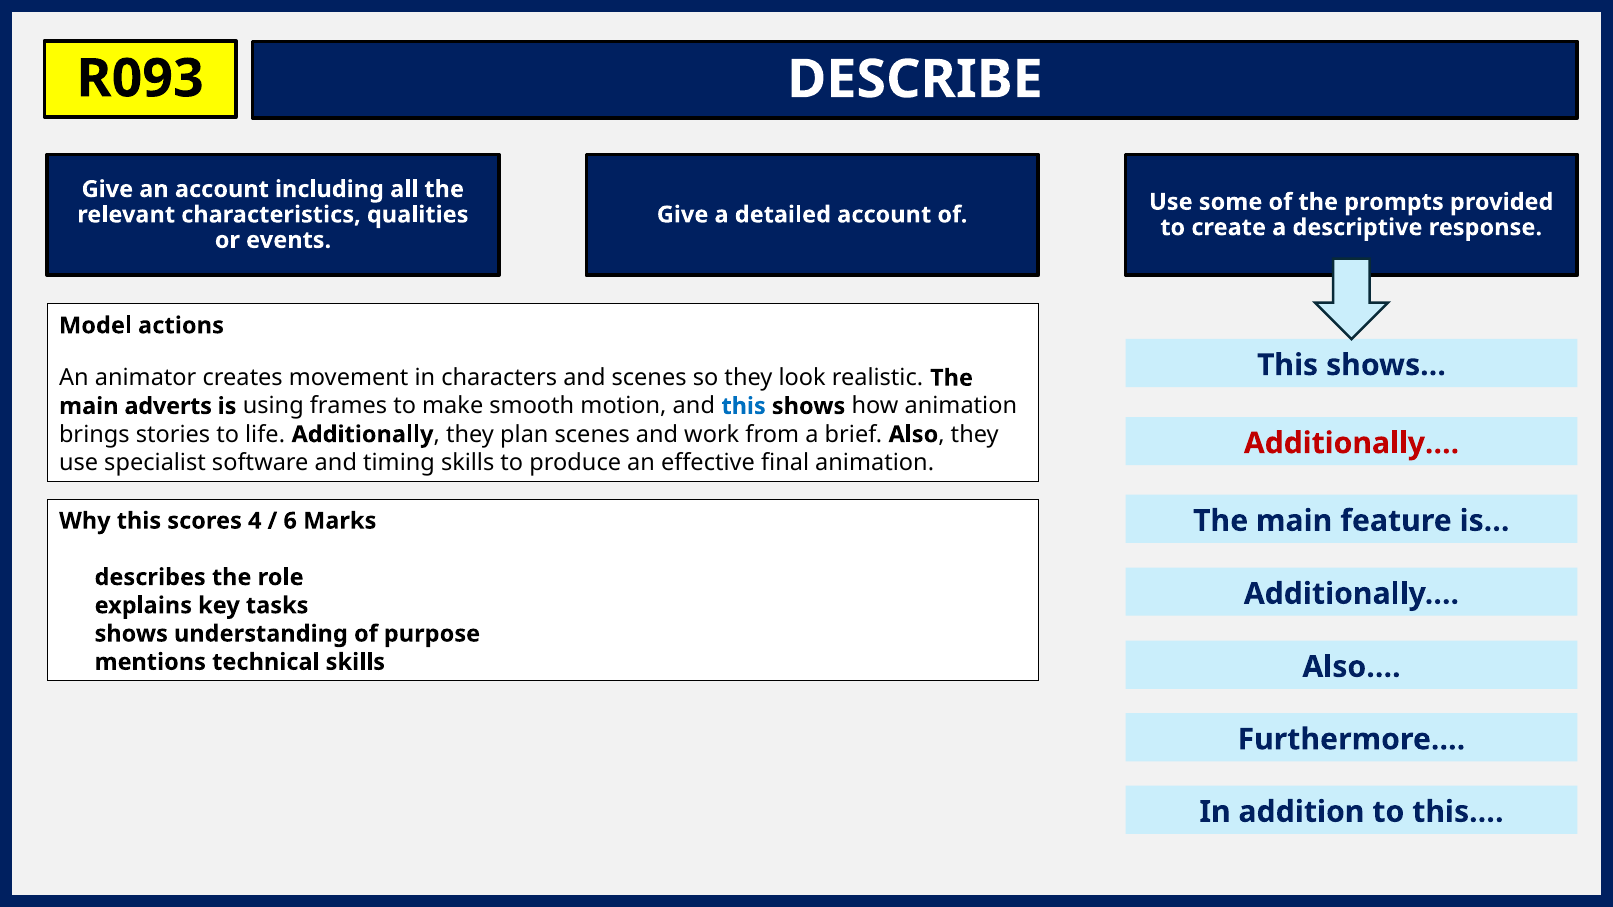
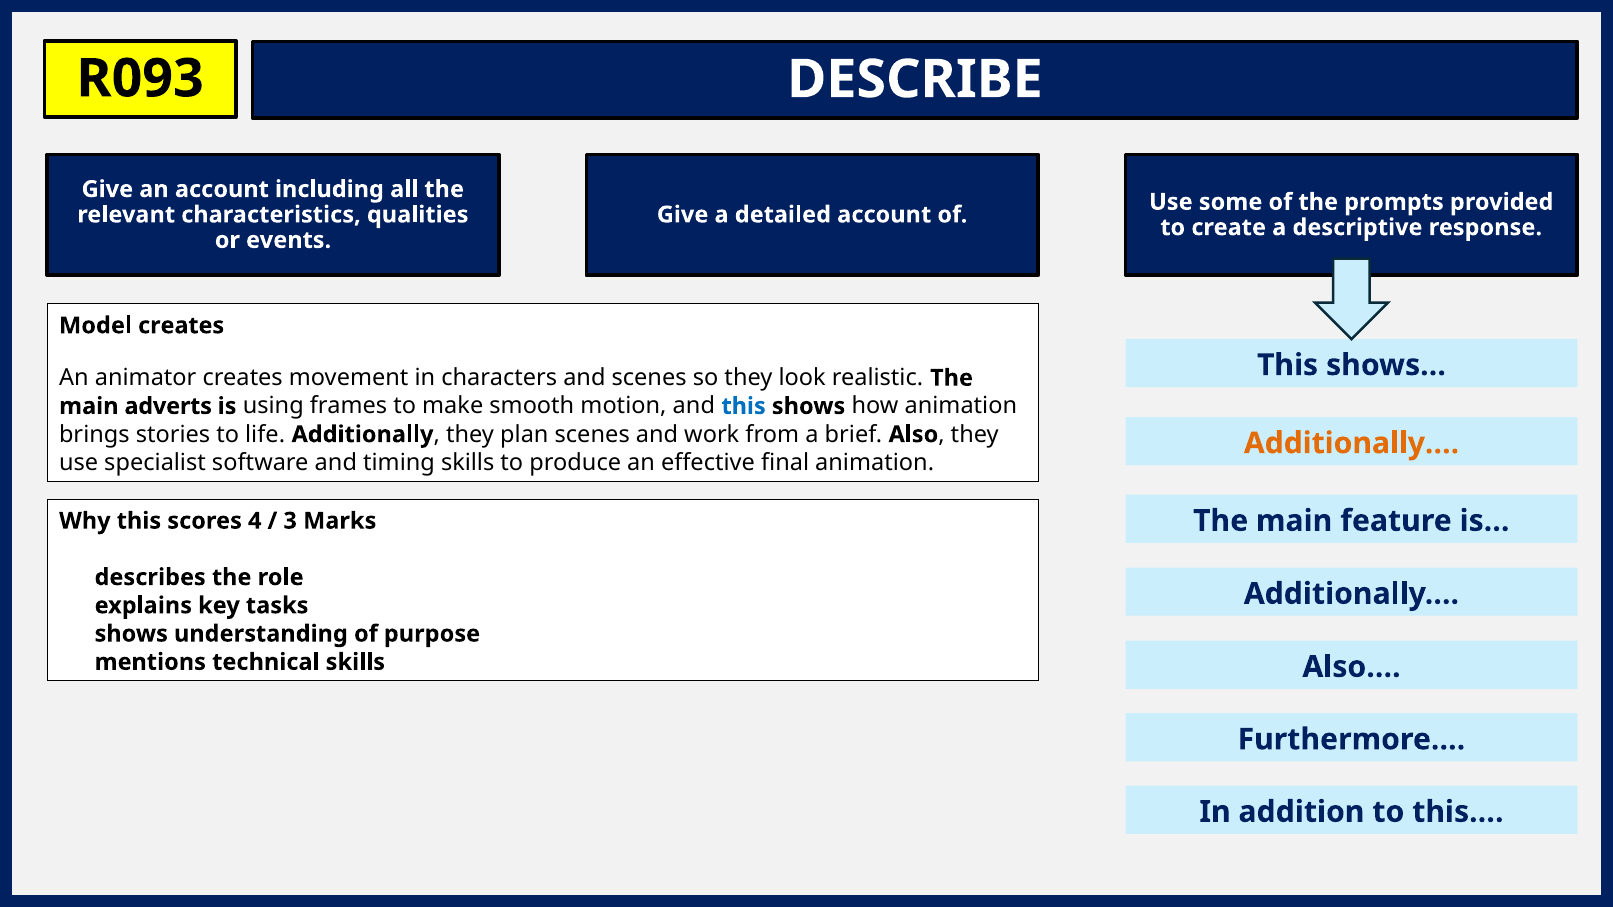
Model actions: actions -> creates
Additionally… at (1351, 443) colour: red -> orange
6: 6 -> 3
